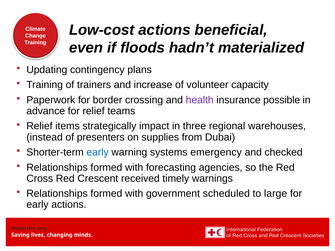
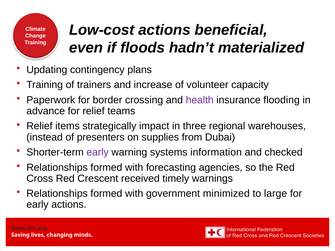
possible: possible -> flooding
early at (98, 152) colour: blue -> purple
emergency: emergency -> information
scheduled: scheduled -> minimized
